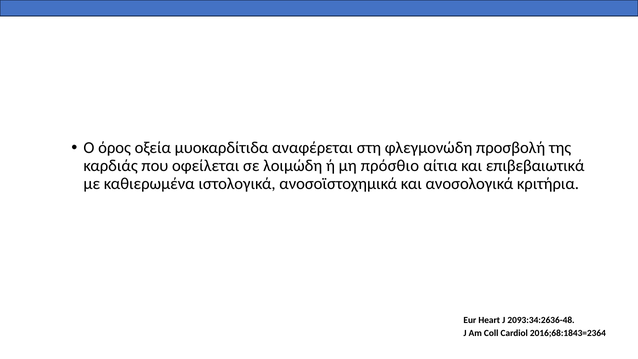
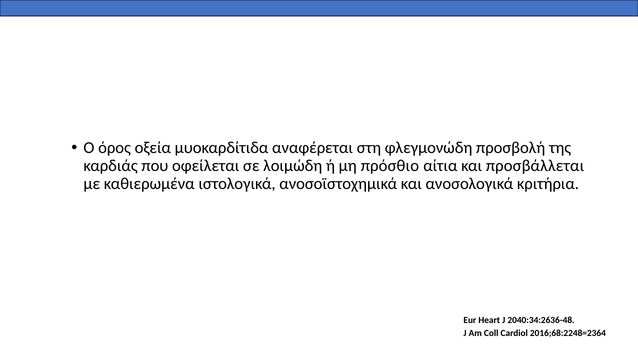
επιβεβαιωτικά: επιβεβαιωτικά -> προσβάλλεται
2093:34:2636-48: 2093:34:2636-48 -> 2040:34:2636-48
2016;68:1843=2364: 2016;68:1843=2364 -> 2016;68:2248=2364
